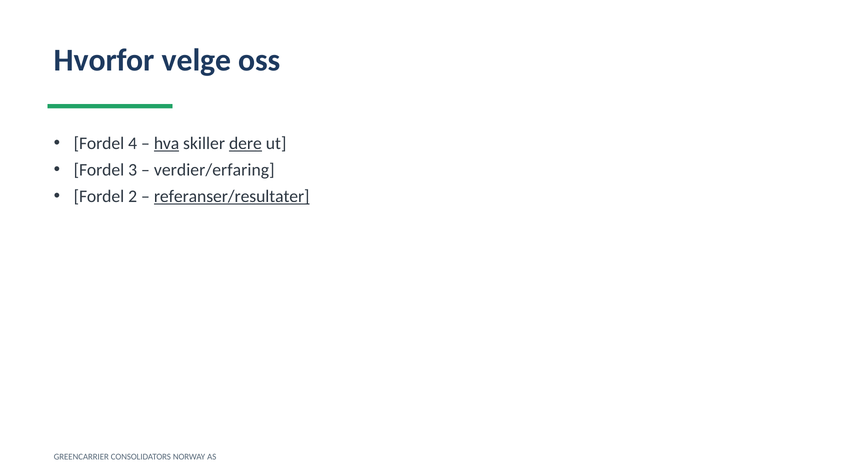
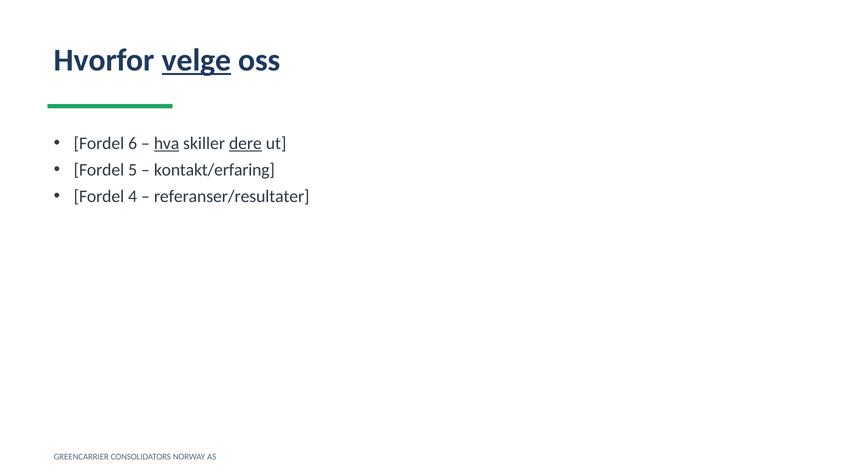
velge underline: none -> present
4: 4 -> 6
3: 3 -> 5
verdier/erfaring: verdier/erfaring -> kontakt/erfaring
2: 2 -> 4
referanser/resultater underline: present -> none
